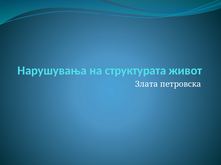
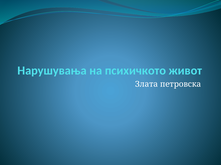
структурата: структурата -> психичкото
